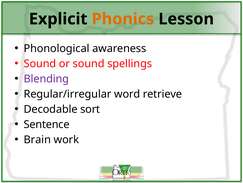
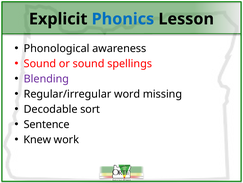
Phonics colour: orange -> blue
retrieve: retrieve -> missing
Brain: Brain -> Knew
